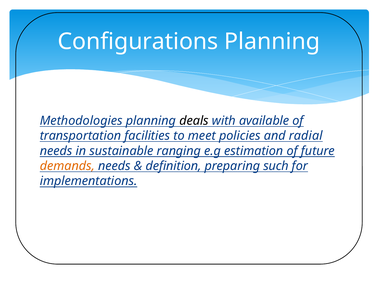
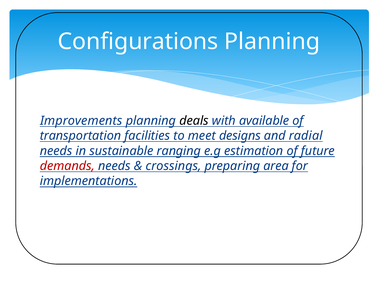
Methodologies: Methodologies -> Improvements
policies: policies -> designs
demands colour: orange -> red
definition: definition -> crossings
such: such -> area
